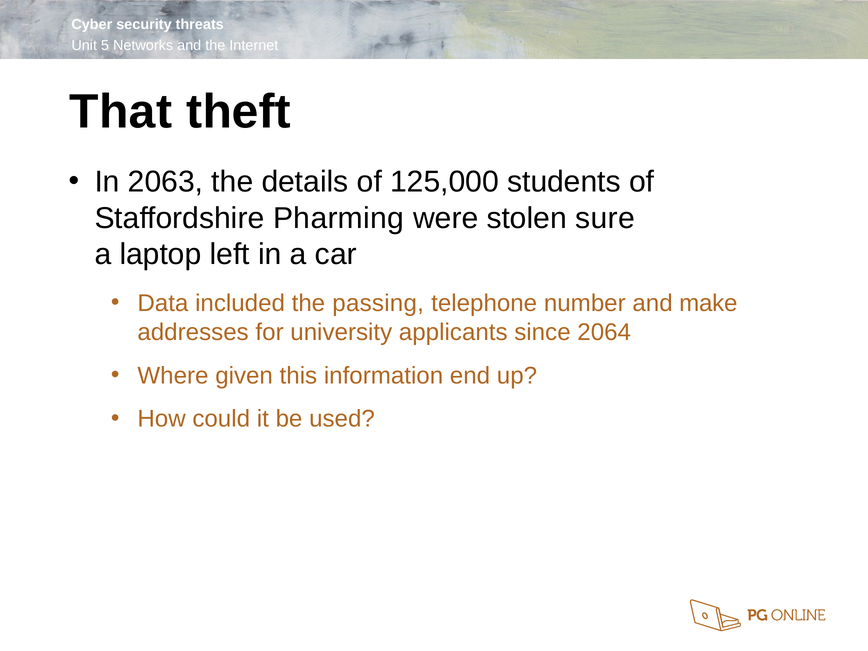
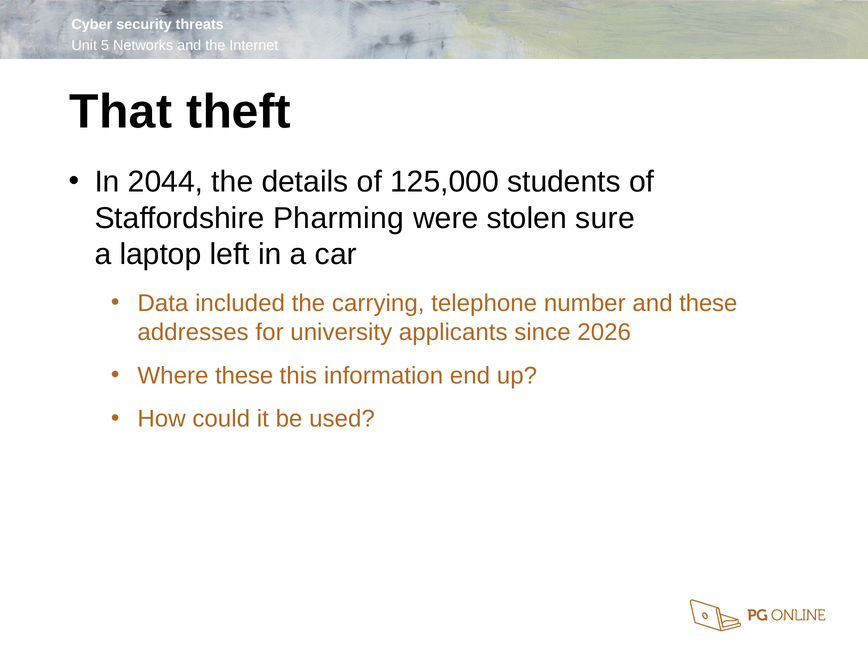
2063: 2063 -> 2044
passing: passing -> carrying
and make: make -> these
2064: 2064 -> 2026
Where given: given -> these
